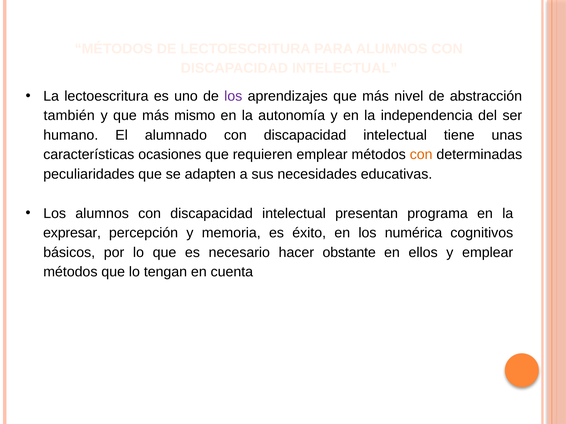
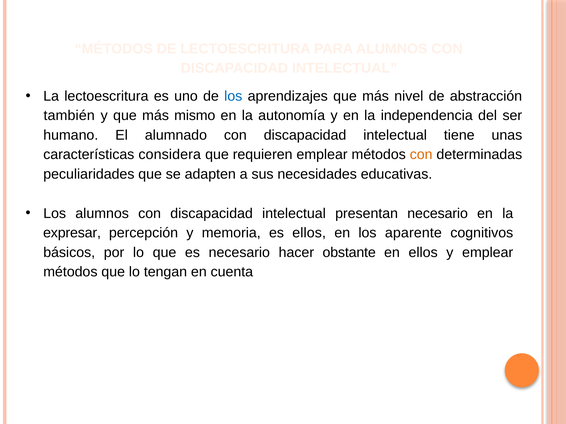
los at (233, 96) colour: purple -> blue
ocasiones: ocasiones -> considera
presentan programa: programa -> necesario
es éxito: éxito -> ellos
numérica: numérica -> aparente
